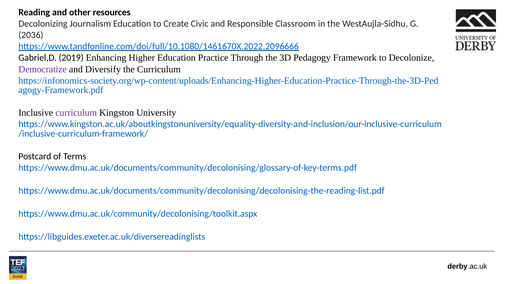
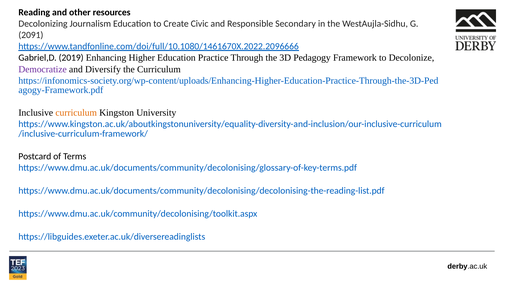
Classroom: Classroom -> Secondary
2036: 2036 -> 2091
curriculum at (76, 113) colour: purple -> orange
